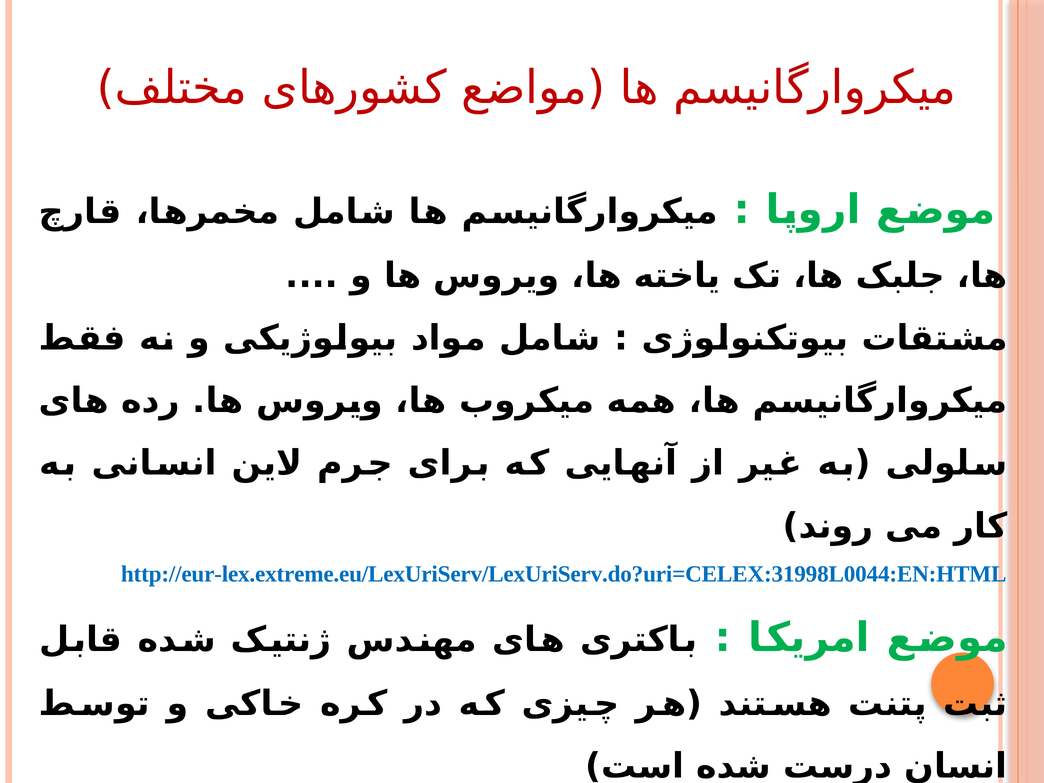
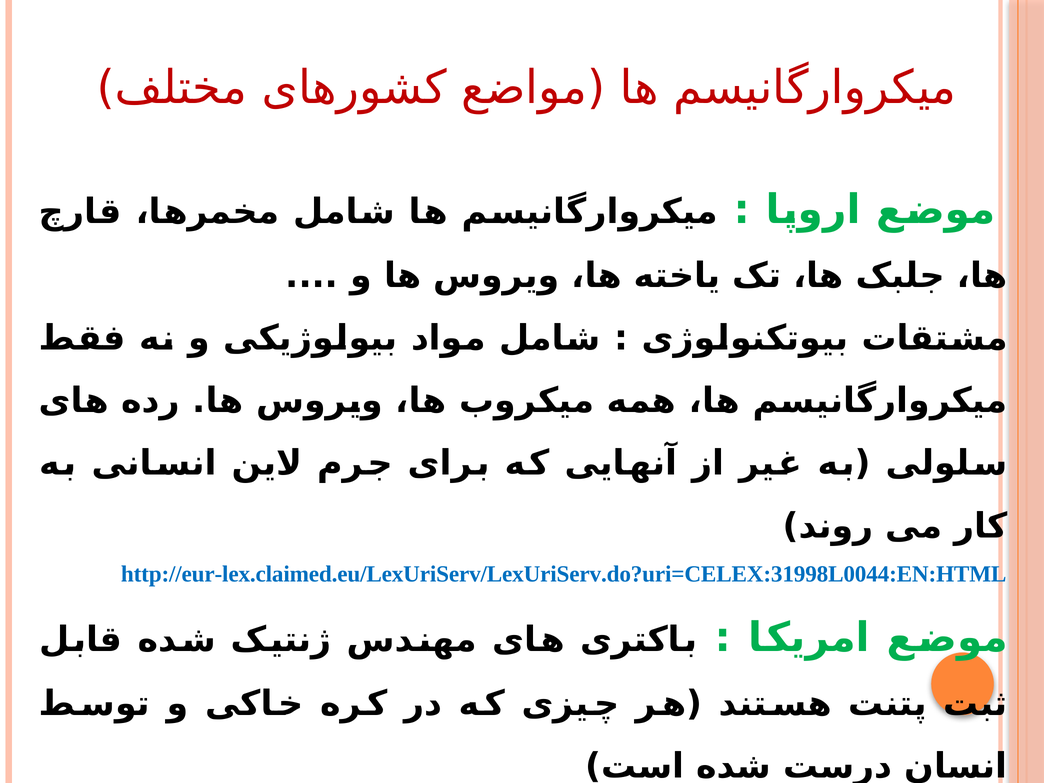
http://eur-lex.extreme.eu/LexUriServ/LexUriServ.do?uri=CELEX:31998L0044:EN:HTML: http://eur-lex.extreme.eu/LexUriServ/LexUriServ.do?uri=CELEX:31998L0044:EN:HTML -> http://eur-lex.claimed.eu/LexUriServ/LexUriServ.do?uri=CELEX:31998L0044:EN:HTML
